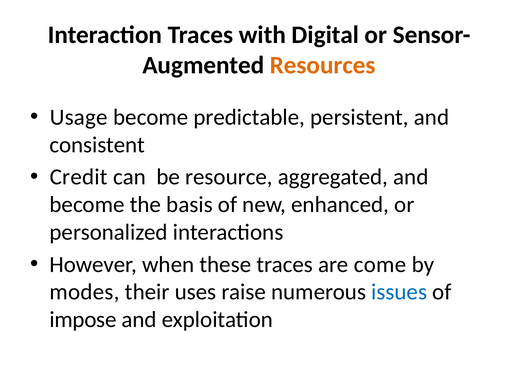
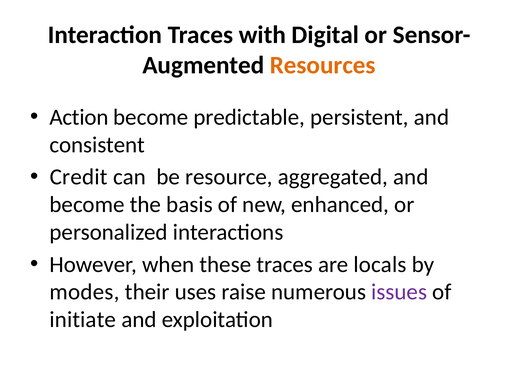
Usage: Usage -> Action
come: come -> locals
issues colour: blue -> purple
impose: impose -> initiate
